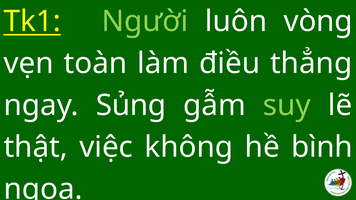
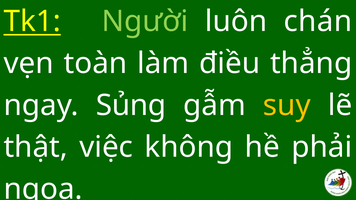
vòng: vòng -> chán
suy colour: light green -> yellow
bình: bình -> phải
